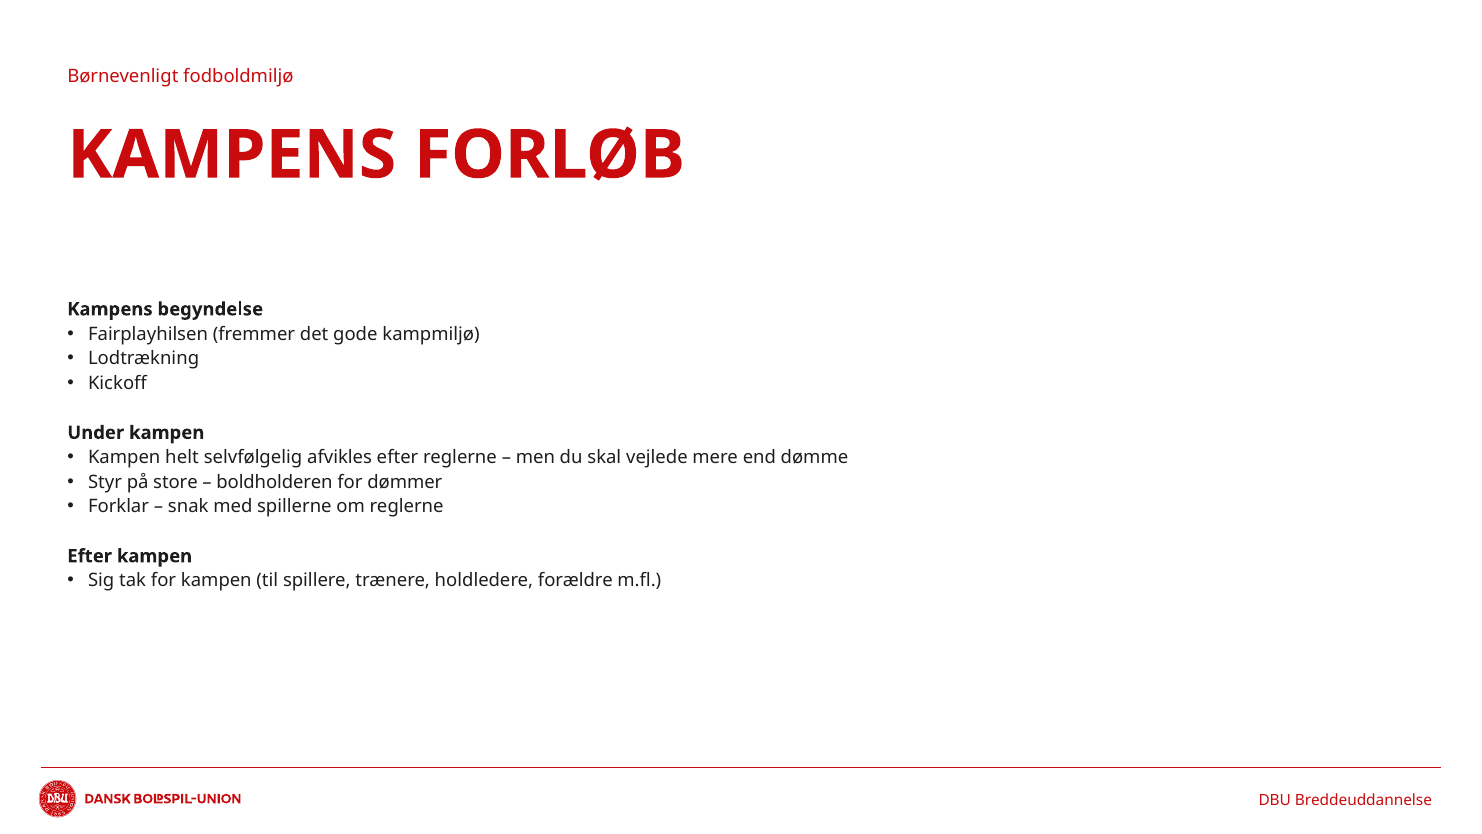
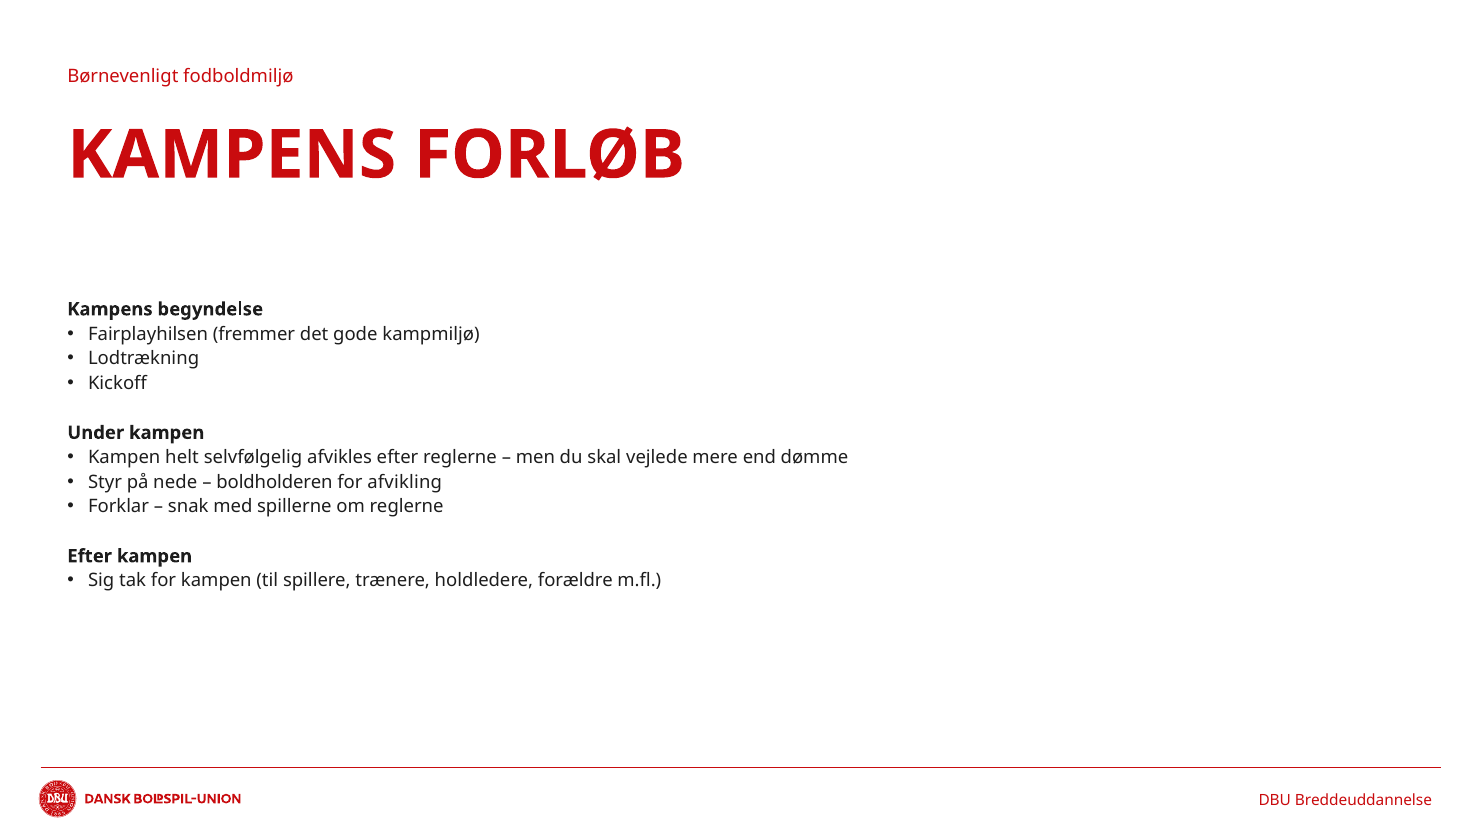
store: store -> nede
dømmer: dømmer -> afvikling
